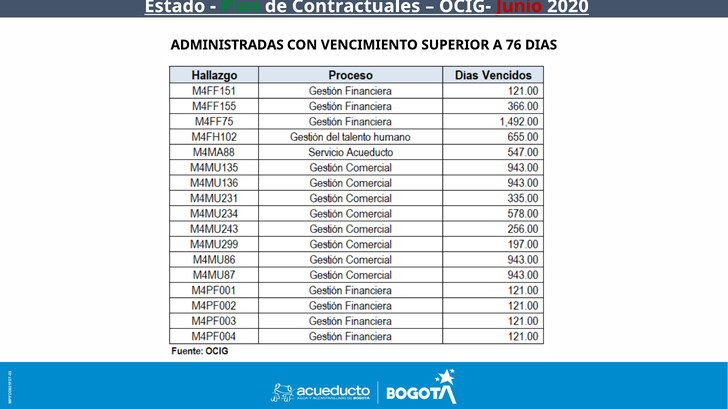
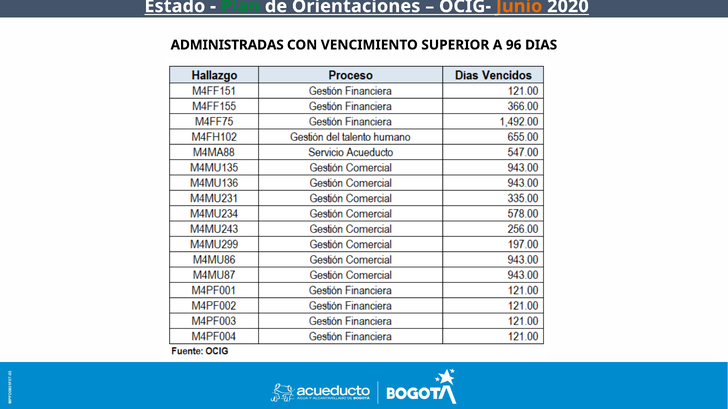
Contractuales: Contractuales -> Orientaciones
Junio colour: red -> orange
76: 76 -> 96
